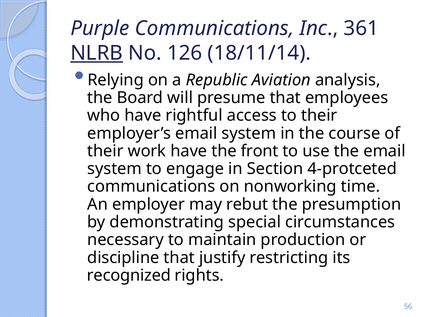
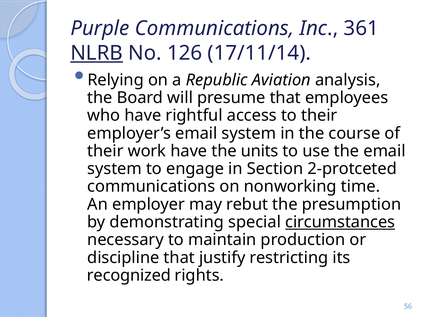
18/11/14: 18/11/14 -> 17/11/14
front: front -> units
4-protceted: 4-protceted -> 2-protceted
circumstances underline: none -> present
